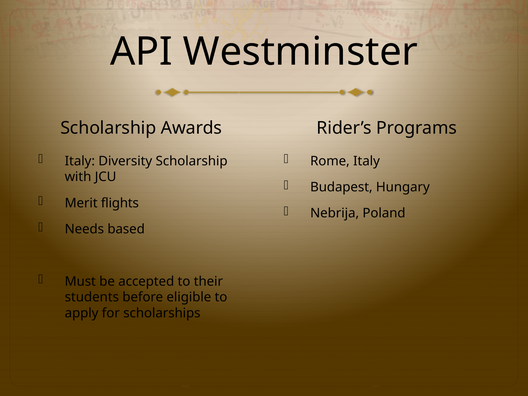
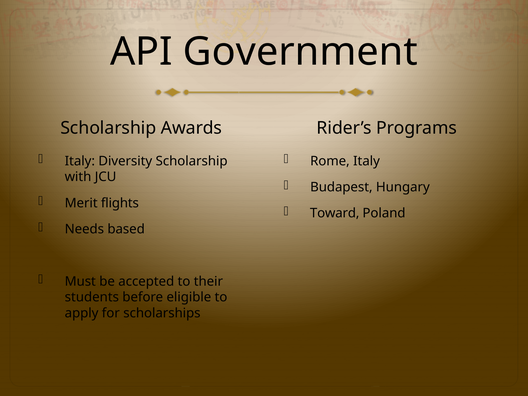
Westminster: Westminster -> Government
Nebrija: Nebrija -> Toward
